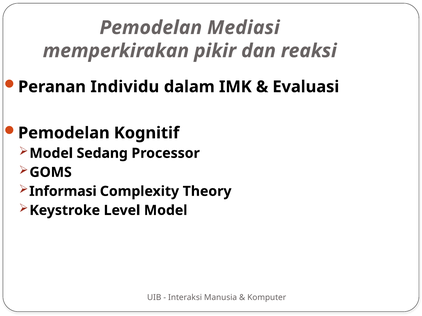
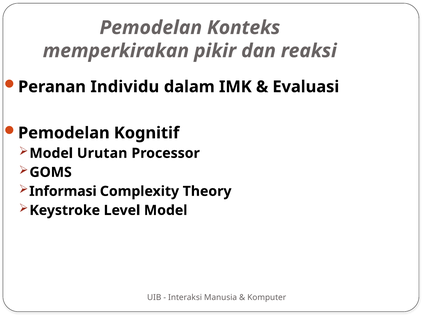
Mediasi: Mediasi -> Konteks
Sedang: Sedang -> Urutan
